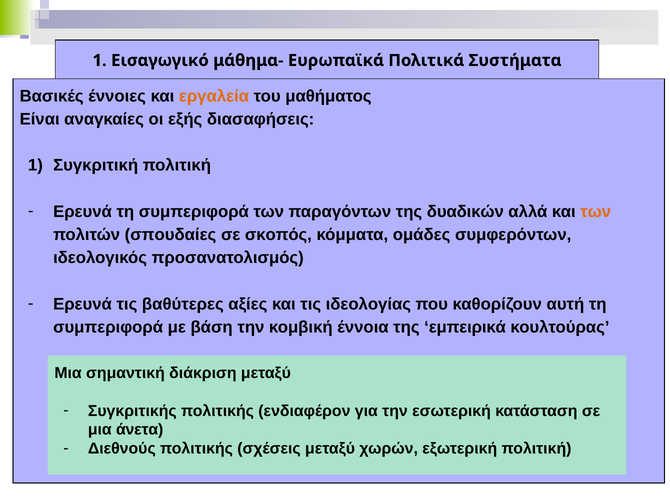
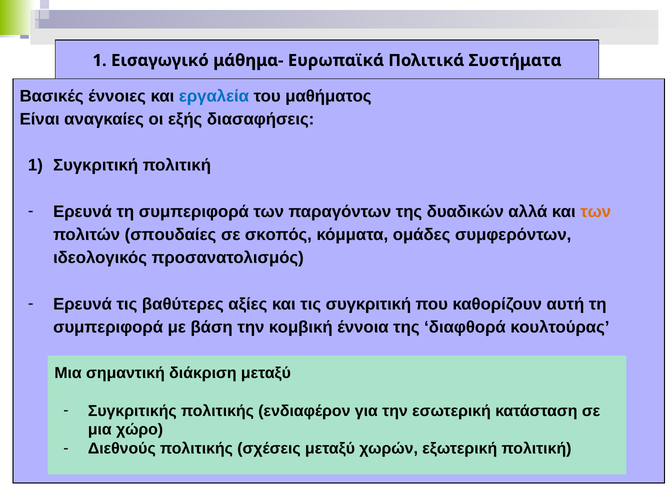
εργαλεία colour: orange -> blue
τις ιδεολογίας: ιδεολογίας -> συγκριτική
εμπειρικά: εμπειρικά -> διαφθορά
άνετα: άνετα -> χώρο
